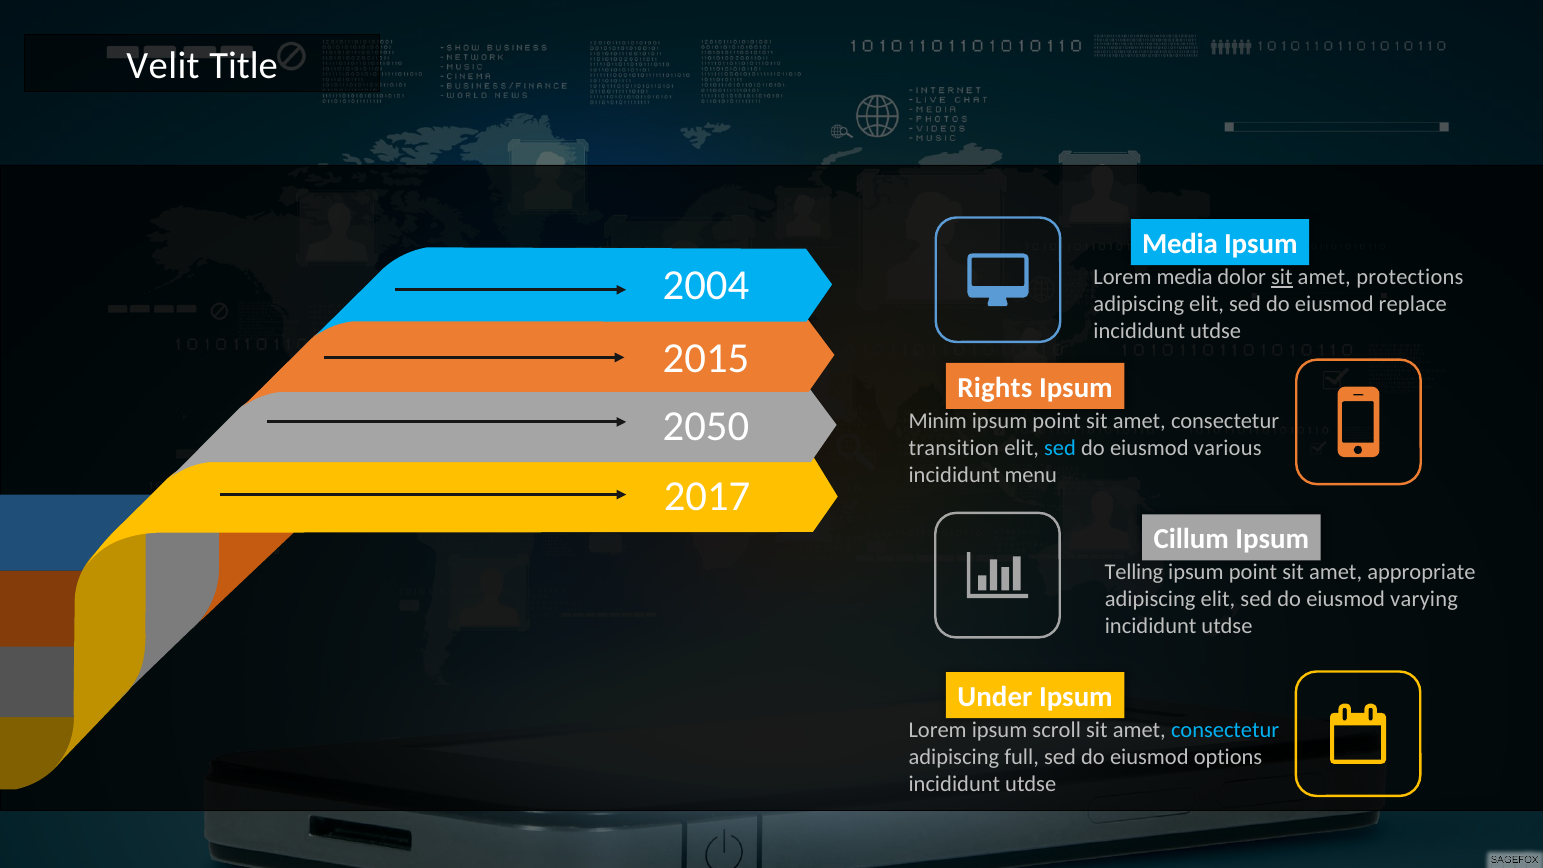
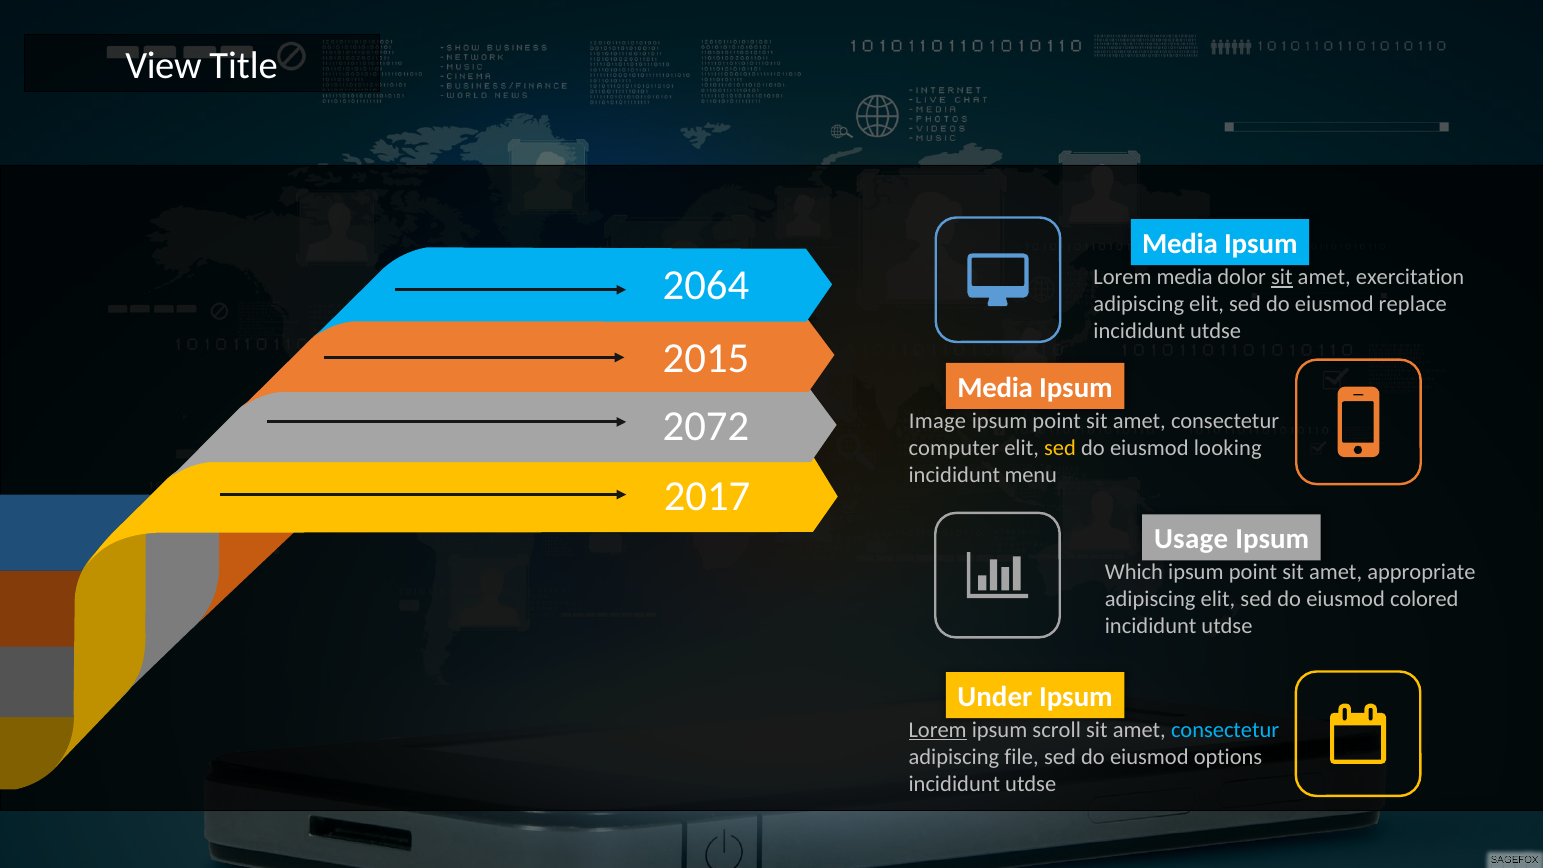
Velit: Velit -> View
protections: protections -> exercitation
2004: 2004 -> 2064
Rights at (995, 388): Rights -> Media
2050: 2050 -> 2072
Minim: Minim -> Image
transition: transition -> computer
sed at (1060, 448) colour: light blue -> yellow
various: various -> looking
Cillum: Cillum -> Usage
Telling: Telling -> Which
varying: varying -> colored
Lorem at (938, 730) underline: none -> present
full: full -> file
